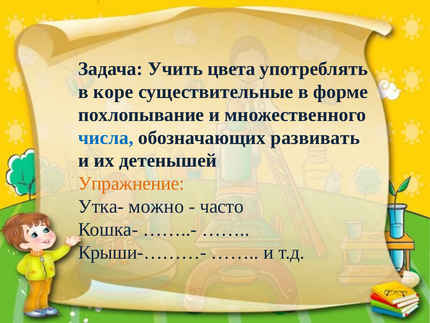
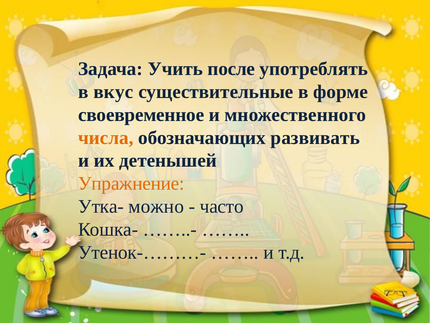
цвета: цвета -> после
коре: коре -> вкус
похлопывание: похлопывание -> своевременное
числа colour: blue -> orange
Крыши-………-: Крыши-………- -> Утенок-………-
